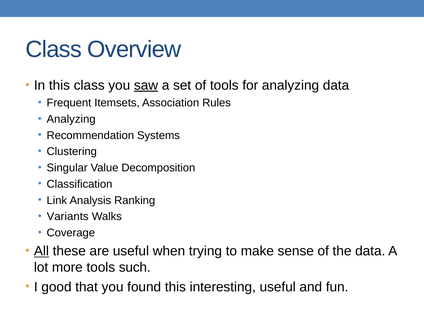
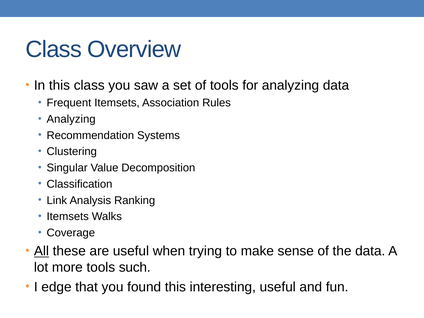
saw underline: present -> none
Variants at (68, 217): Variants -> Itemsets
good: good -> edge
